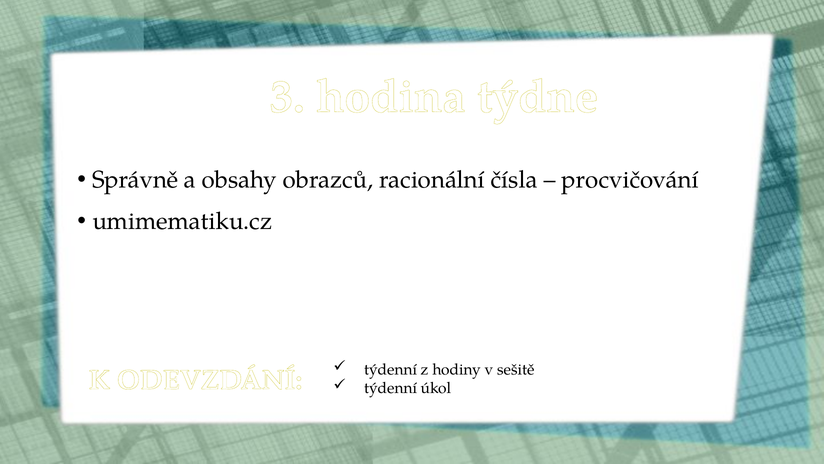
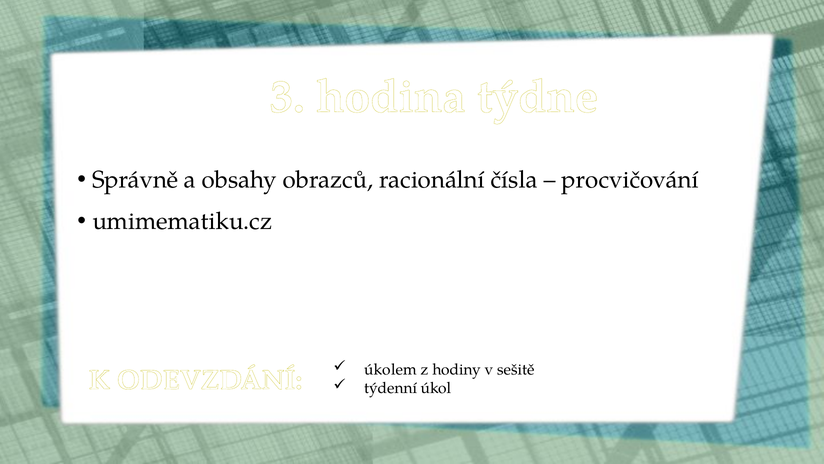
týdenní at (391, 369): týdenní -> úkolem
